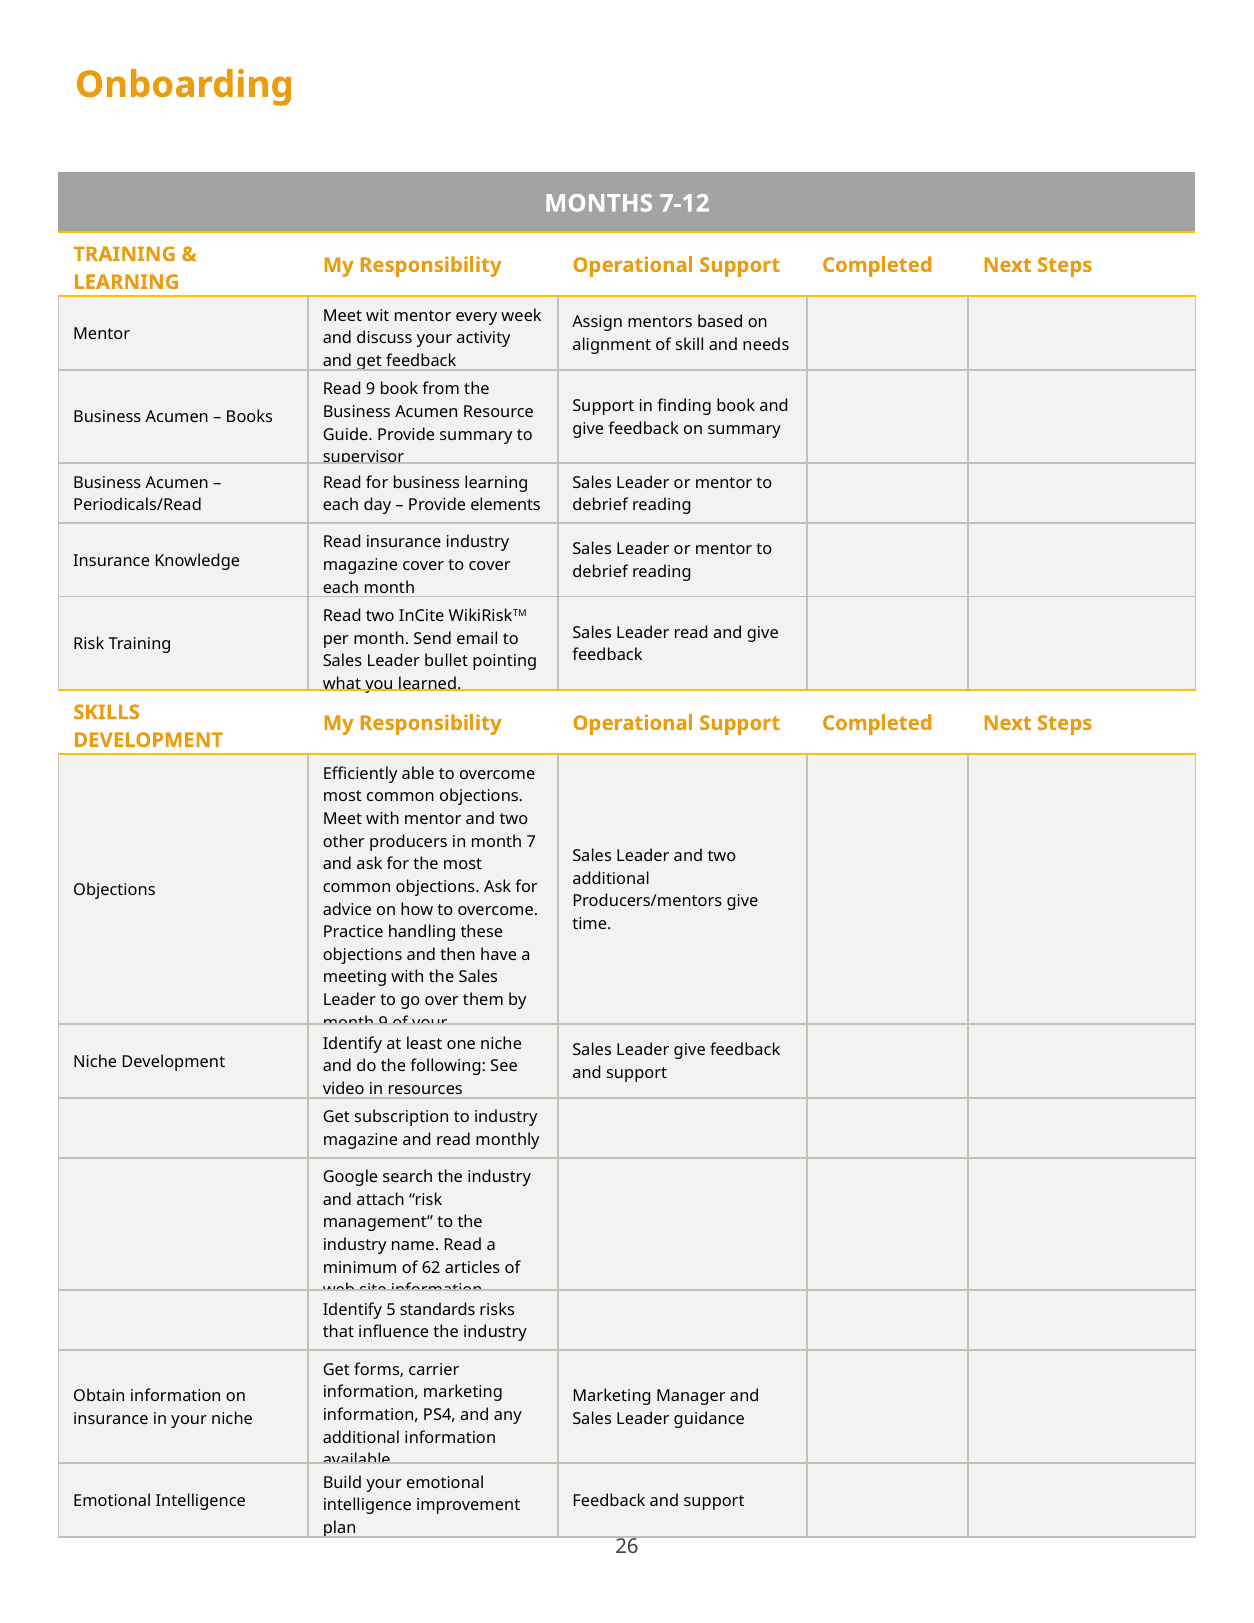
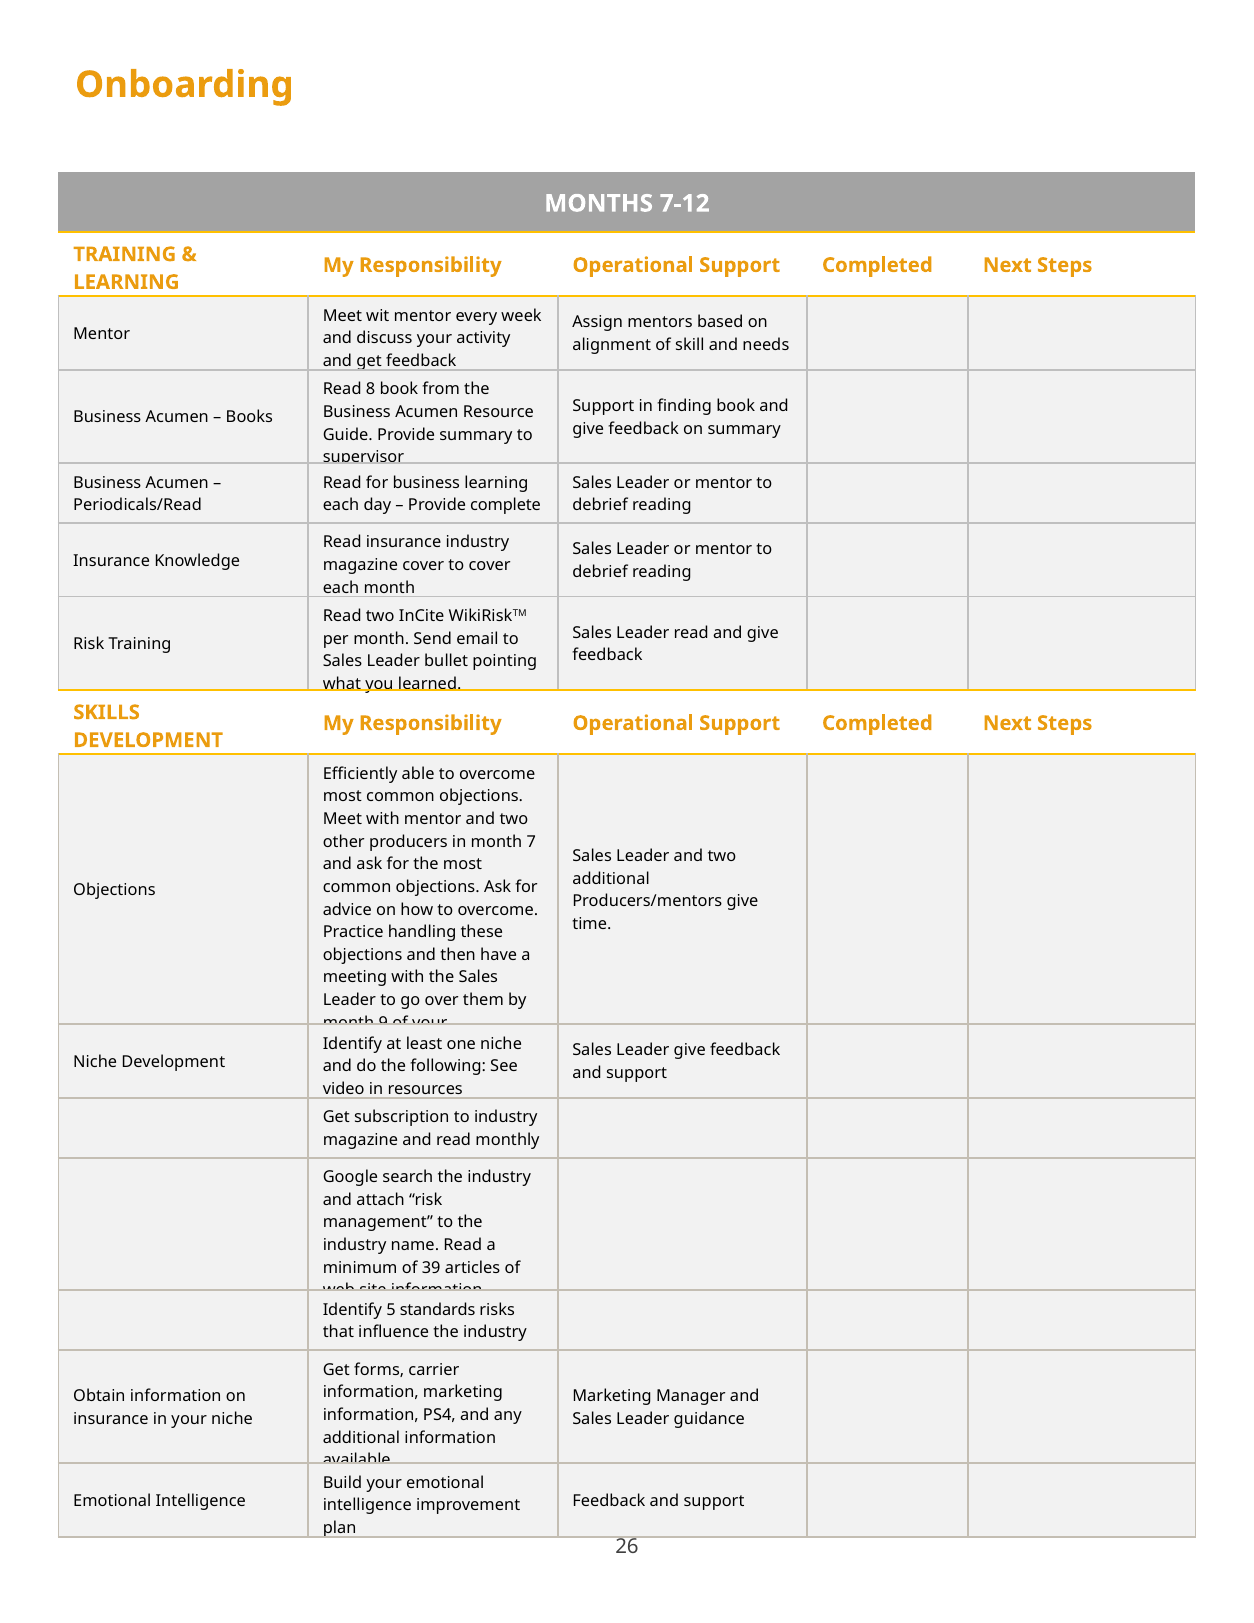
Read 9: 9 -> 8
elements: elements -> complete
62: 62 -> 39
